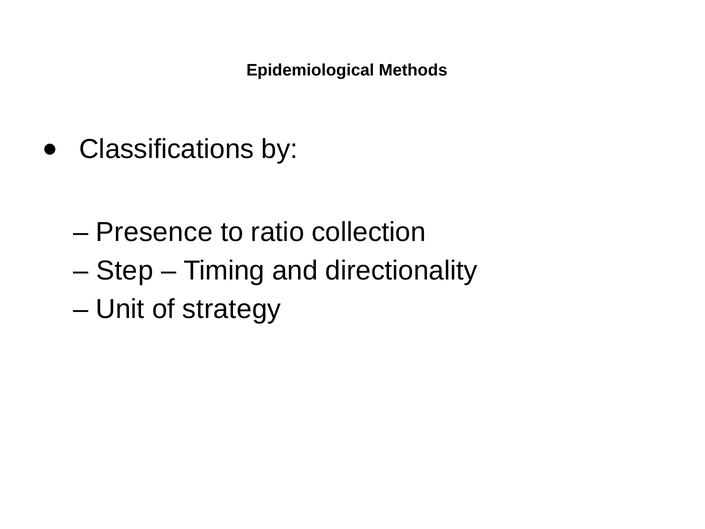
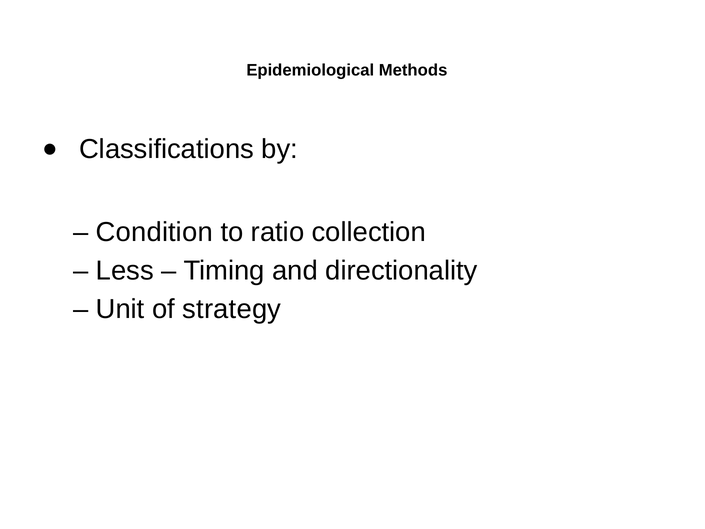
Presence: Presence -> Condition
Step: Step -> Less
